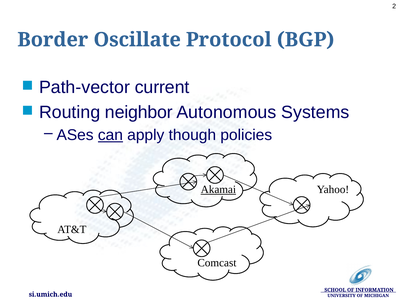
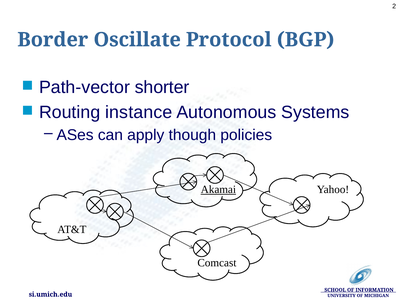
current: current -> shorter
neighbor: neighbor -> instance
can underline: present -> none
